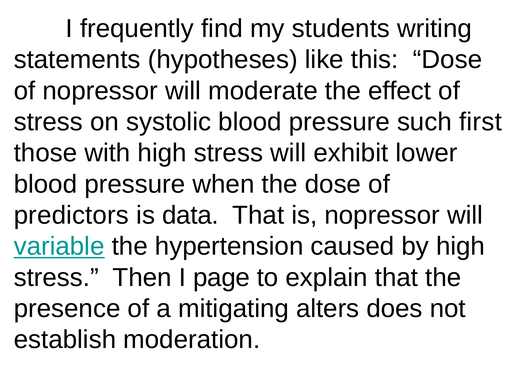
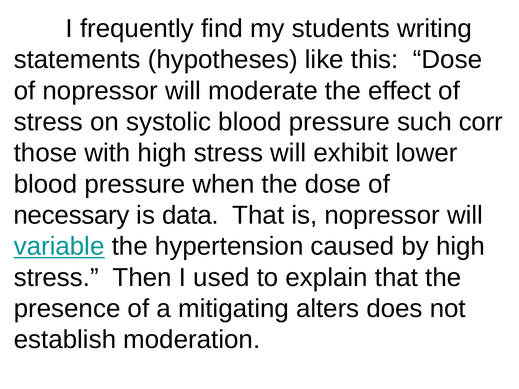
first: first -> corr
predictors: predictors -> necessary
page: page -> used
